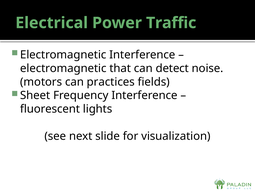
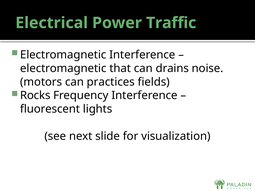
detect: detect -> drains
Sheet: Sheet -> Rocks
